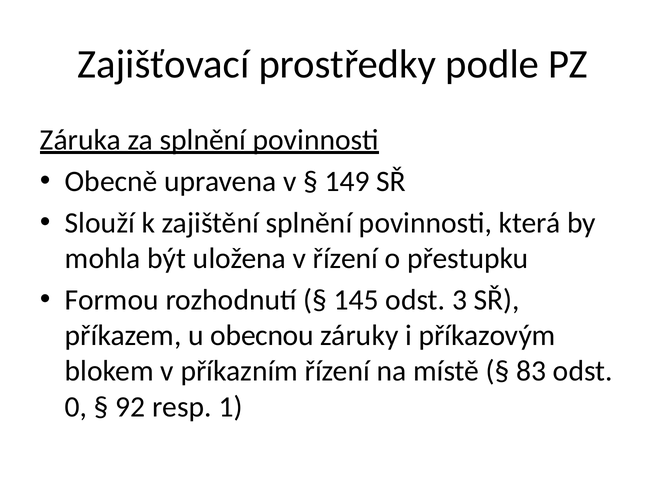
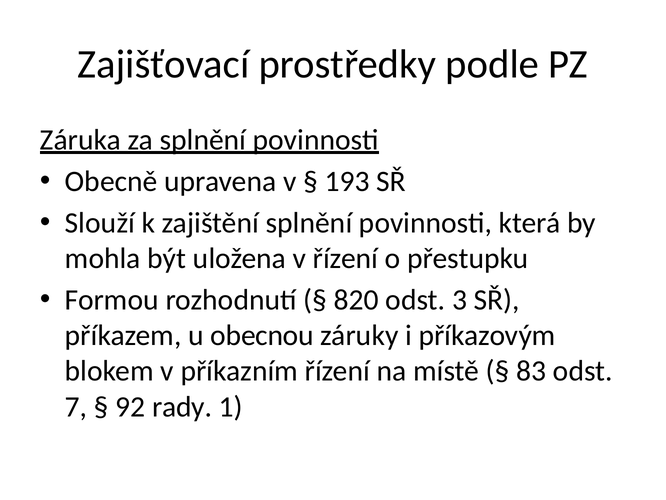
149: 149 -> 193
145: 145 -> 820
0: 0 -> 7
resp: resp -> rady
